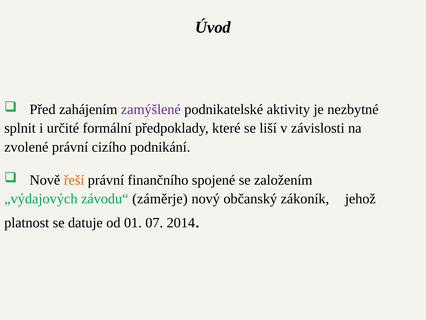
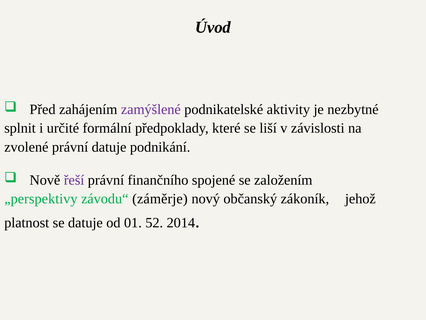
právní cizího: cizího -> datuje
řeší colour: orange -> purple
„výdajových: „výdajových -> „perspektivy
07: 07 -> 52
